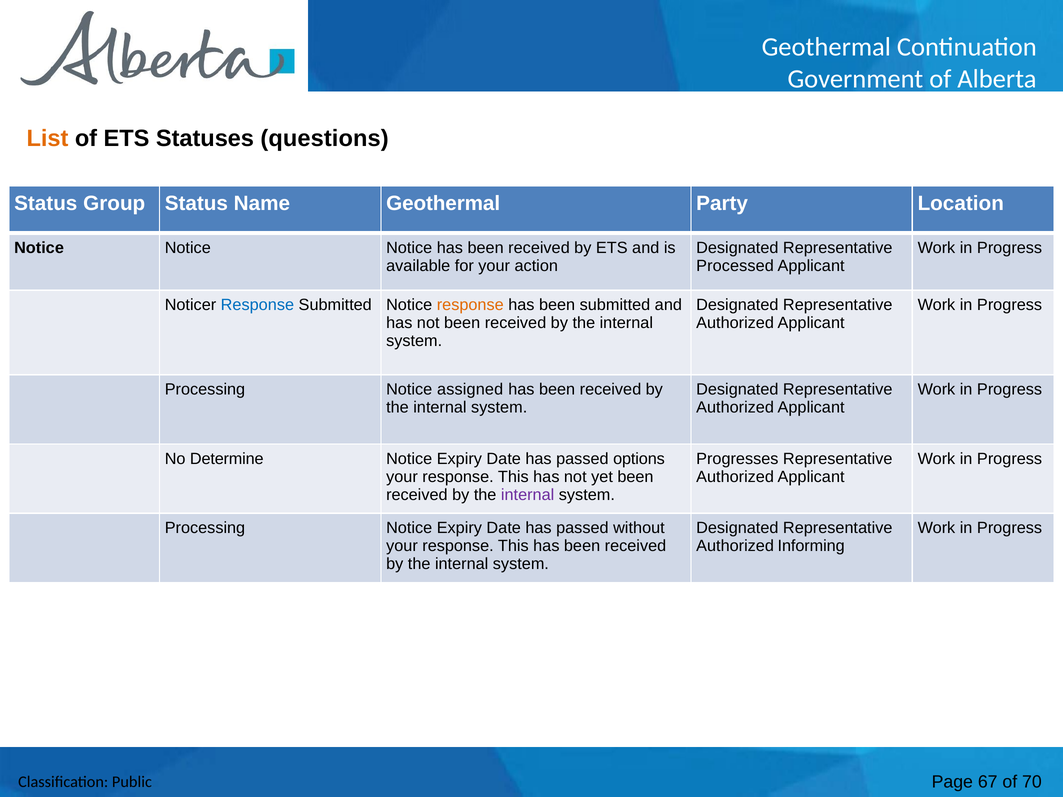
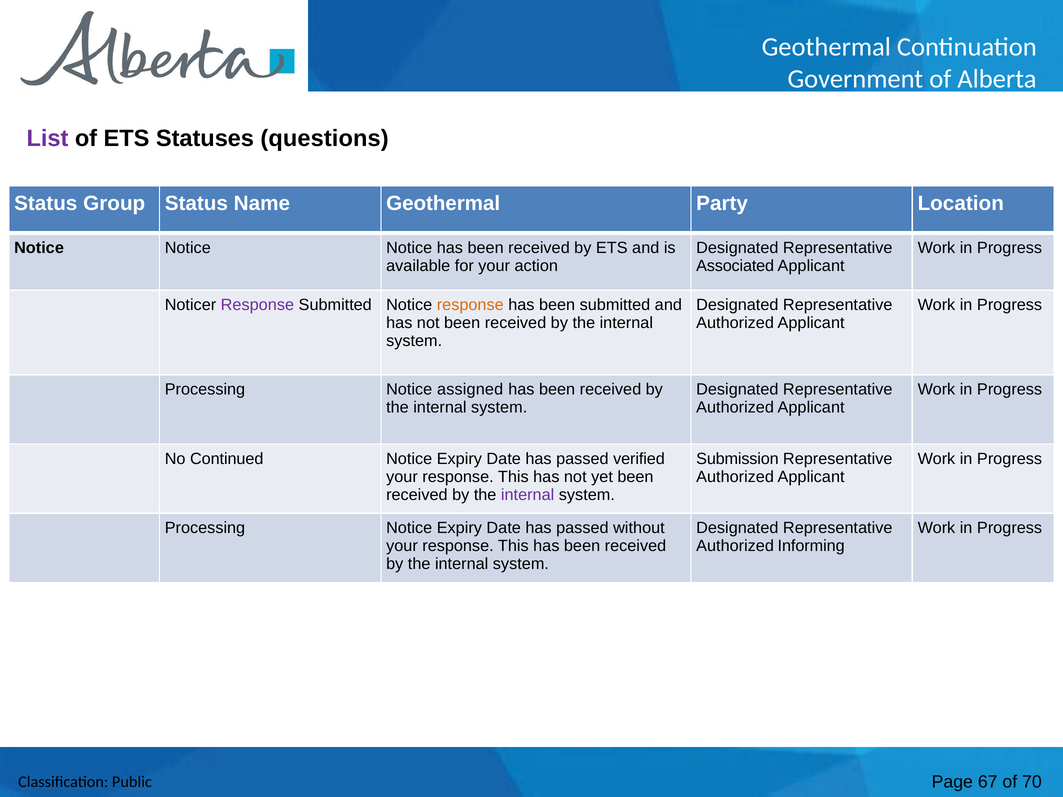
List colour: orange -> purple
Processed: Processed -> Associated
Response at (257, 305) colour: blue -> purple
Determine: Determine -> Continued
options: options -> verified
Progresses: Progresses -> Submission
